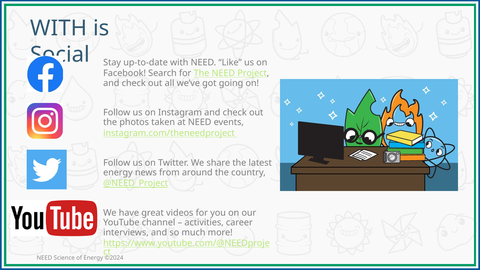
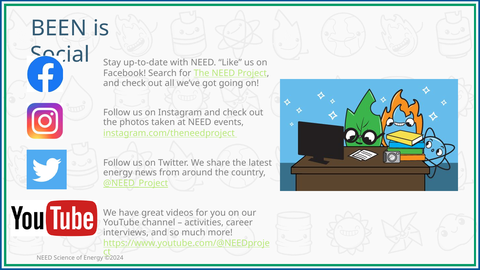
WITH at (59, 28): WITH -> BEEN
